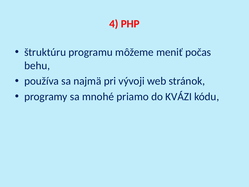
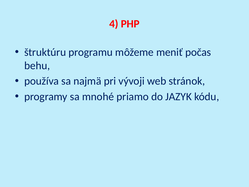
KVÁZI: KVÁZI -> JAZYK
